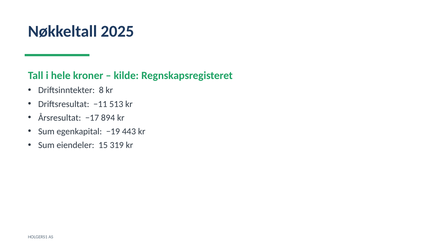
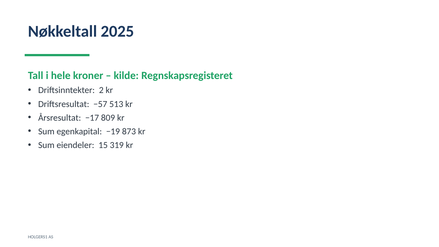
8: 8 -> 2
−11: −11 -> −57
894: 894 -> 809
443: 443 -> 873
